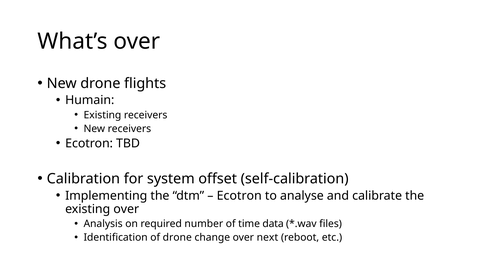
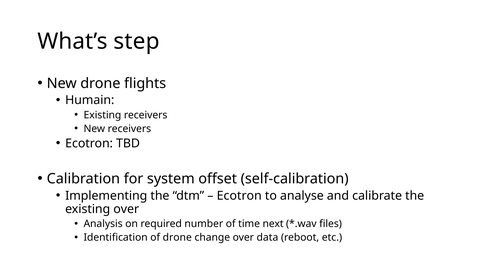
What’s over: over -> step
data: data -> next
next: next -> data
